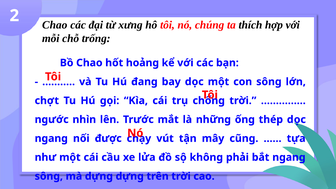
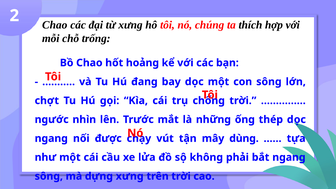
cũng: cũng -> dùng
dựng dựng: dựng -> xưng
